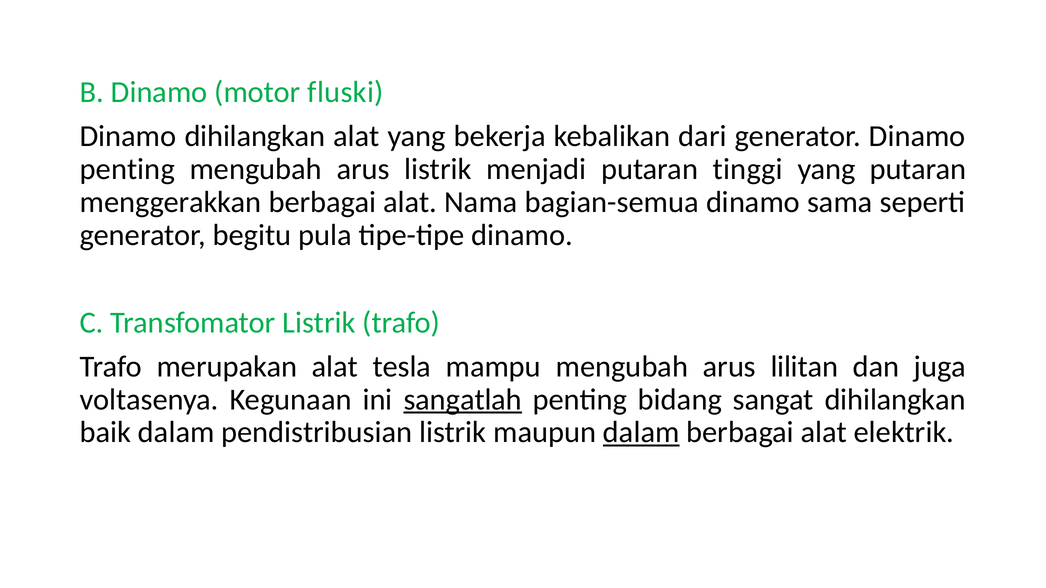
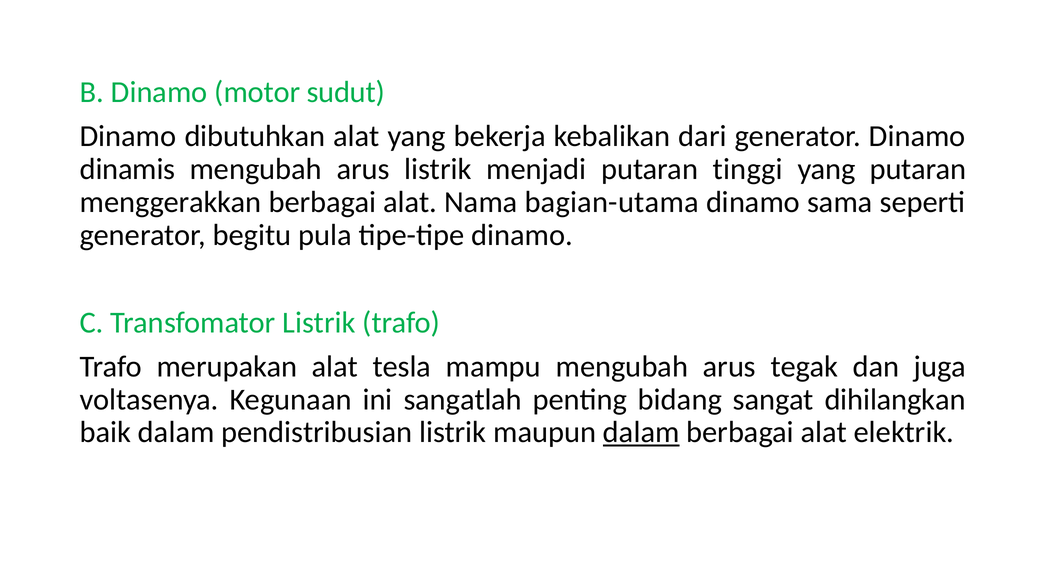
fluski: fluski -> sudut
Dinamo dihilangkan: dihilangkan -> dibutuhkan
penting at (127, 169): penting -> dinamis
bagian-semua: bagian-semua -> bagian-utama
lilitan: lilitan -> tegak
sangatlah underline: present -> none
